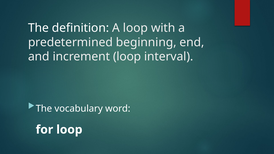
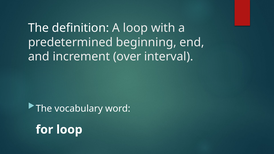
increment loop: loop -> over
